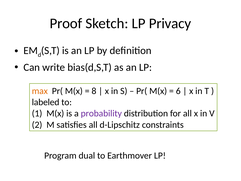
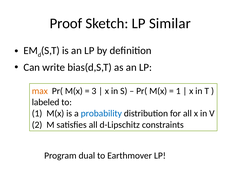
Privacy: Privacy -> Similar
8: 8 -> 3
6 at (178, 91): 6 -> 1
probability colour: purple -> blue
